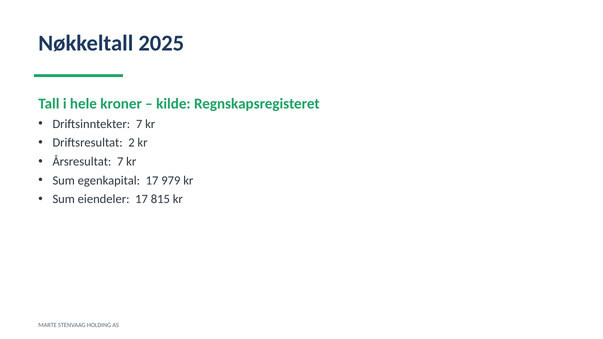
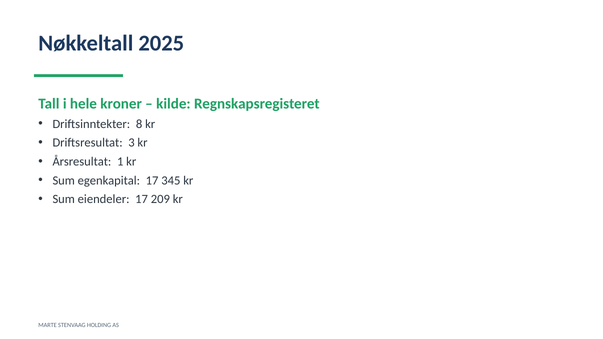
Driftsinntekter 7: 7 -> 8
2: 2 -> 3
Årsresultat 7: 7 -> 1
979: 979 -> 345
815: 815 -> 209
